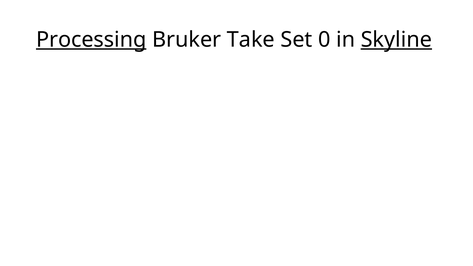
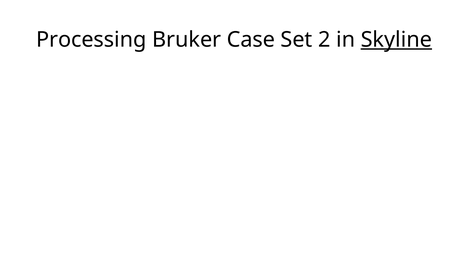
Processing underline: present -> none
Take: Take -> Case
0: 0 -> 2
